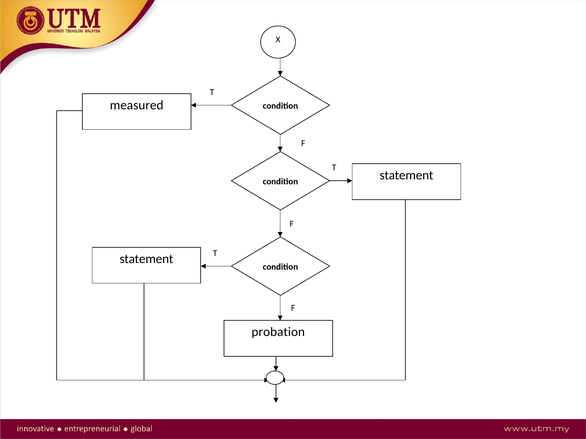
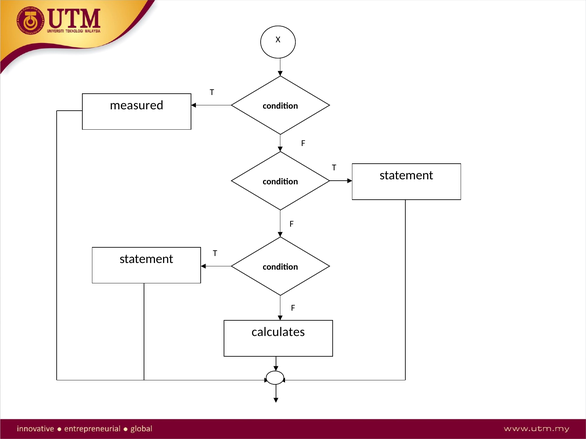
probation: probation -> calculates
